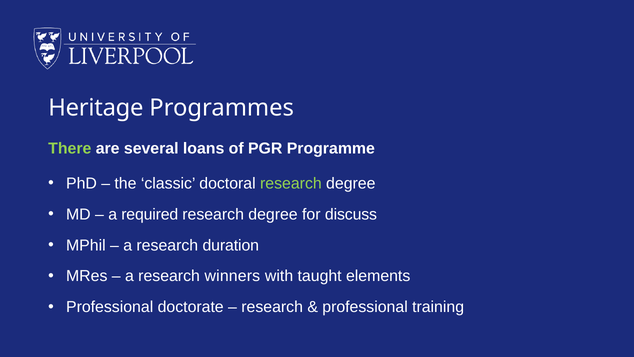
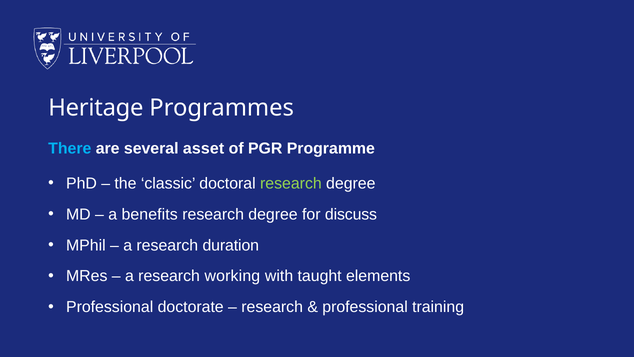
There colour: light green -> light blue
loans: loans -> asset
required: required -> benefits
winners: winners -> working
